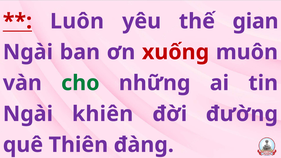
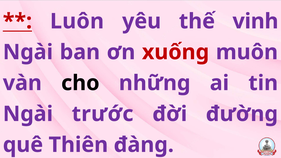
gian: gian -> vinh
cho colour: green -> black
khiên: khiên -> trước
